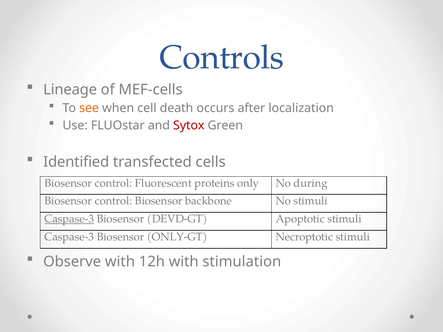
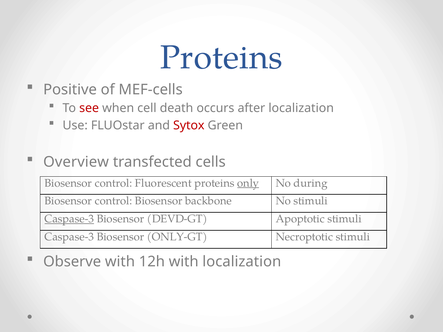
Controls at (222, 58): Controls -> Proteins
Lineage: Lineage -> Positive
see colour: orange -> red
Identified: Identified -> Overview
only underline: none -> present
with stimulation: stimulation -> localization
